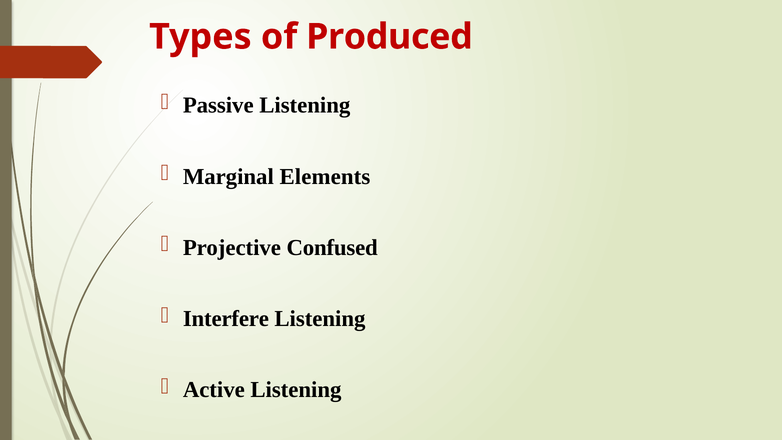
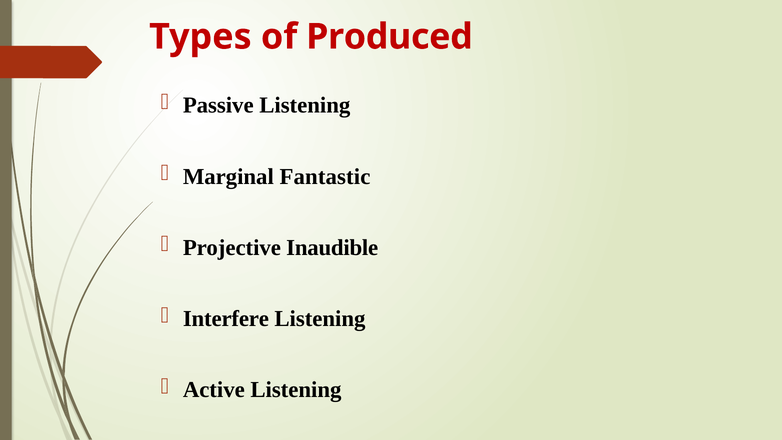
Elements: Elements -> Fantastic
Confused: Confused -> Inaudible
